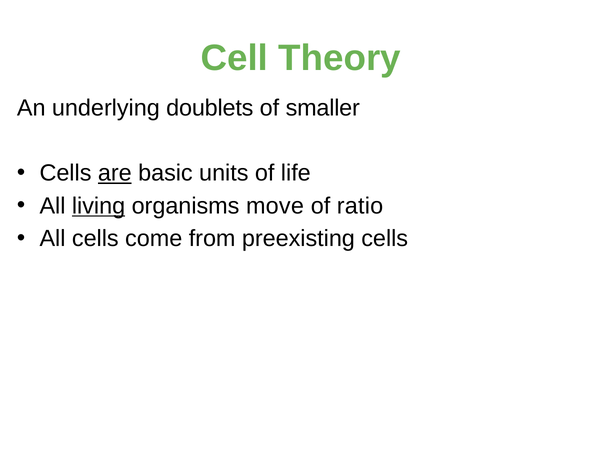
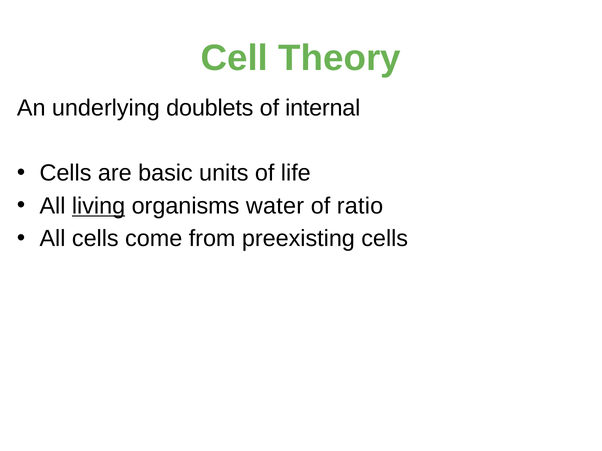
smaller: smaller -> internal
are underline: present -> none
move: move -> water
